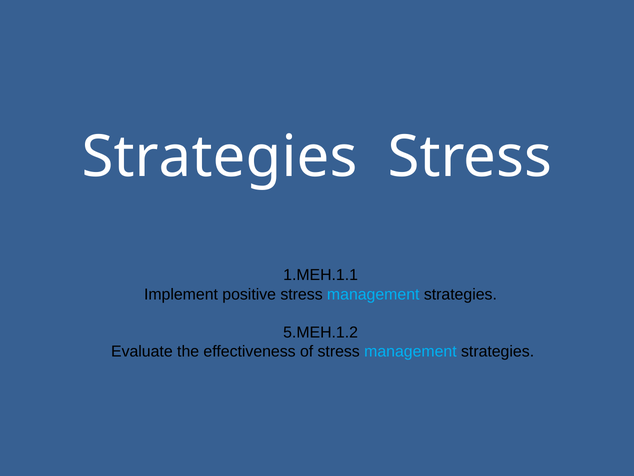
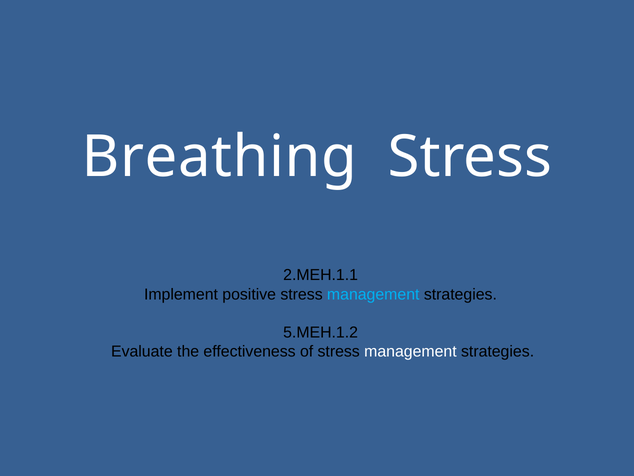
Strategies at (220, 157): Strategies -> Breathing
1.MEH.1.1: 1.MEH.1.1 -> 2.MEH.1.1
management at (410, 351) colour: light blue -> white
